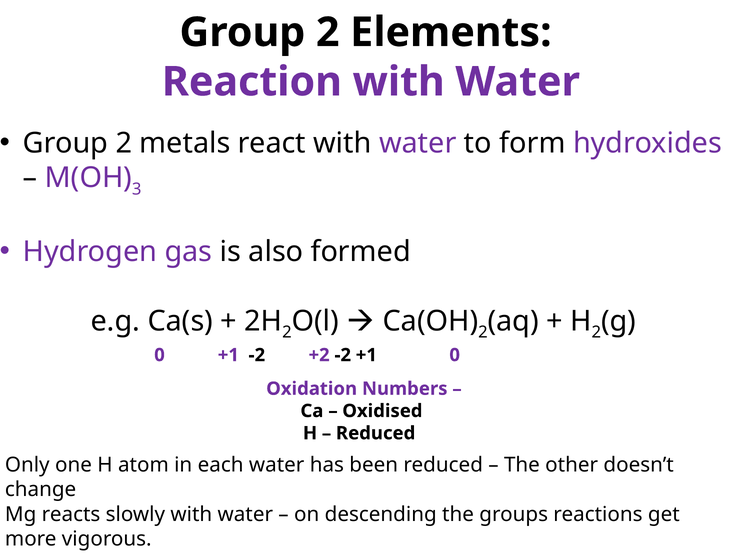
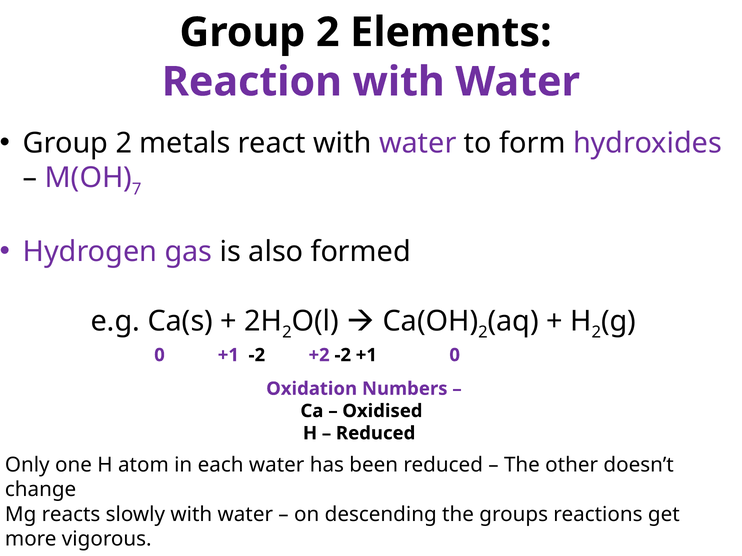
3: 3 -> 7
